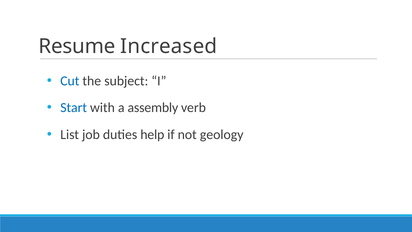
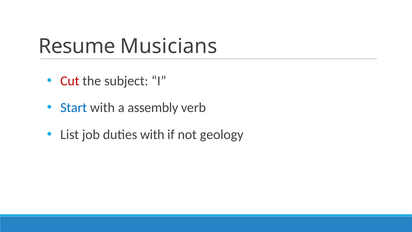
Increased: Increased -> Musicians
Cut colour: blue -> red
duties help: help -> with
